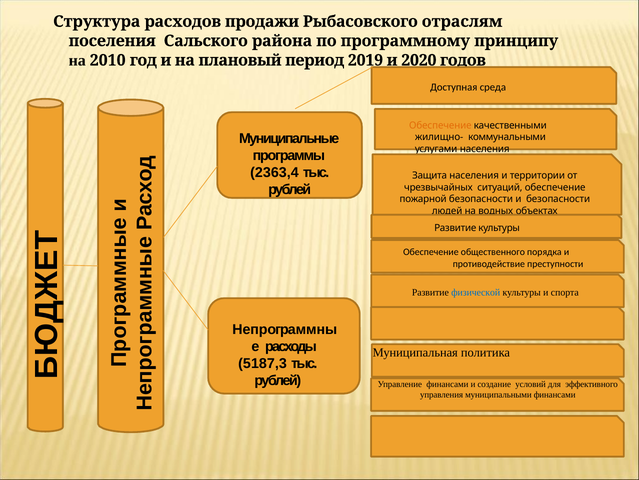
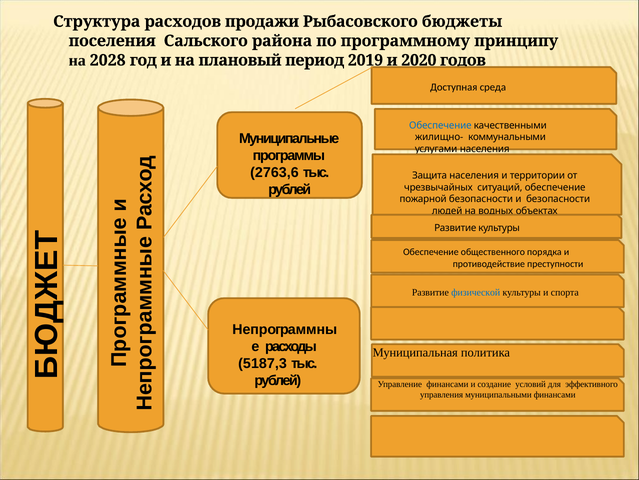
отраслям: отраслям -> бюджеты
2010: 2010 -> 2028
Обеспечение at (440, 125) colour: orange -> blue
2363,4: 2363,4 -> 2763,6
